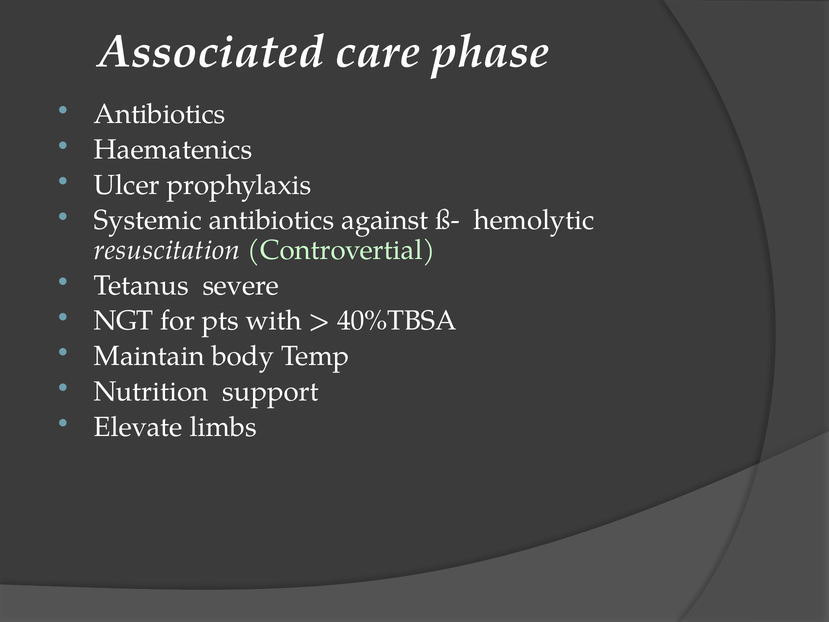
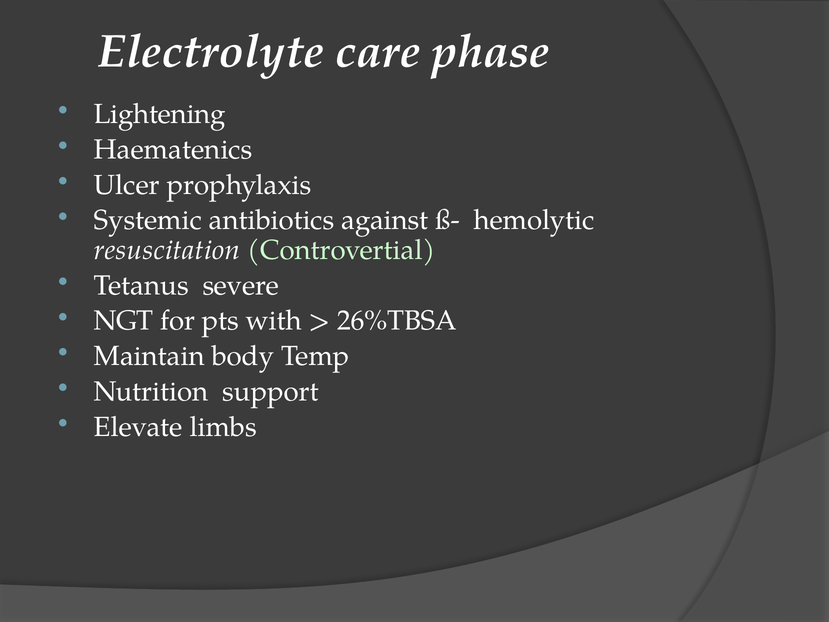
Associated: Associated -> Electrolyte
Antibiotics at (160, 114): Antibiotics -> Lightening
40%TBSA: 40%TBSA -> 26%TBSA
